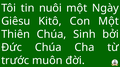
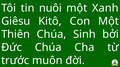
Ngày: Ngày -> Xanh
